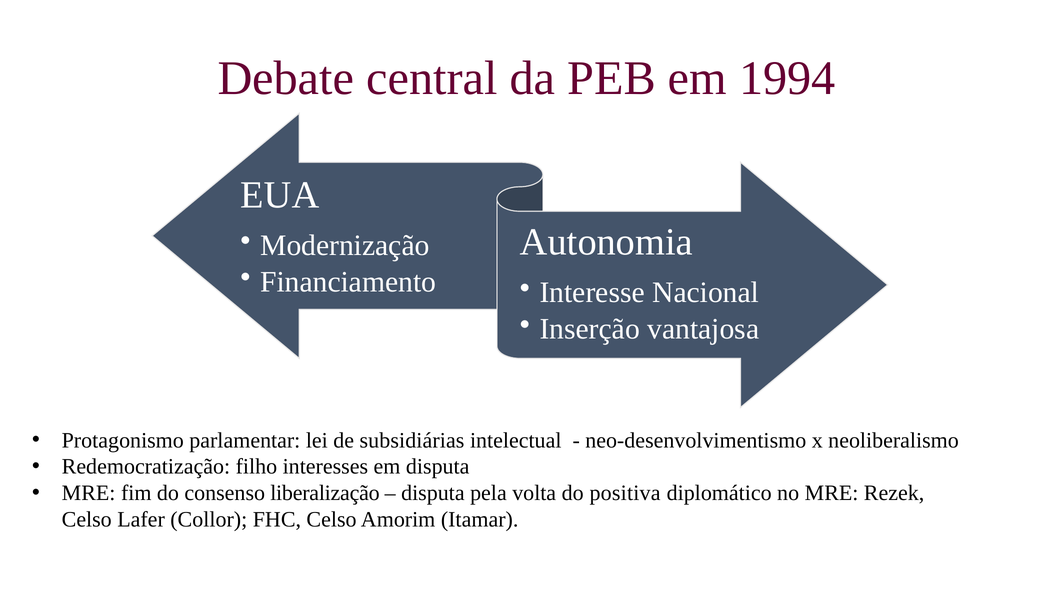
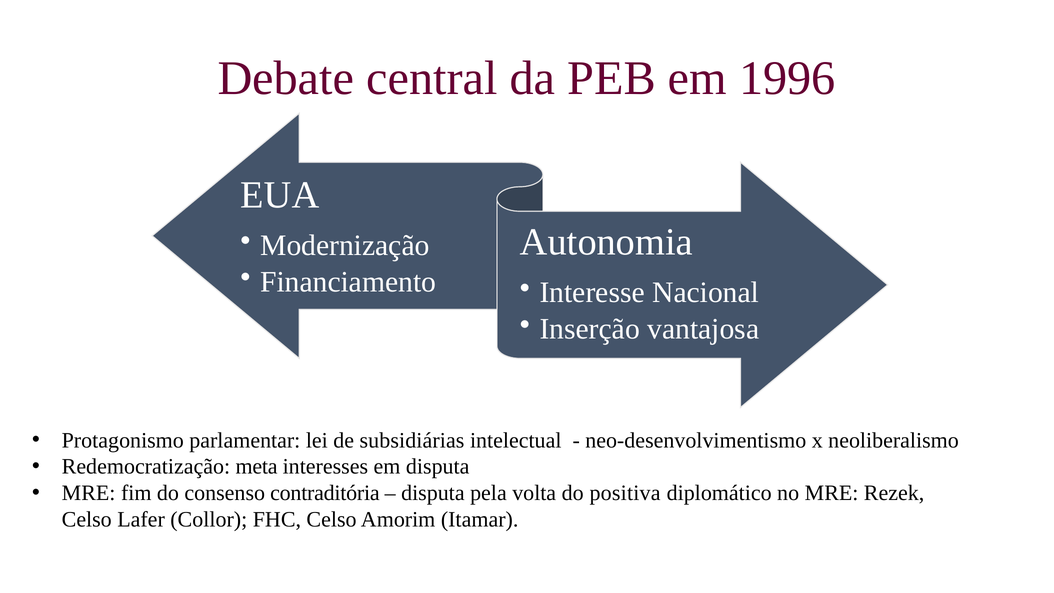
1994: 1994 -> 1996
filho: filho -> meta
liberalização: liberalização -> contraditória
